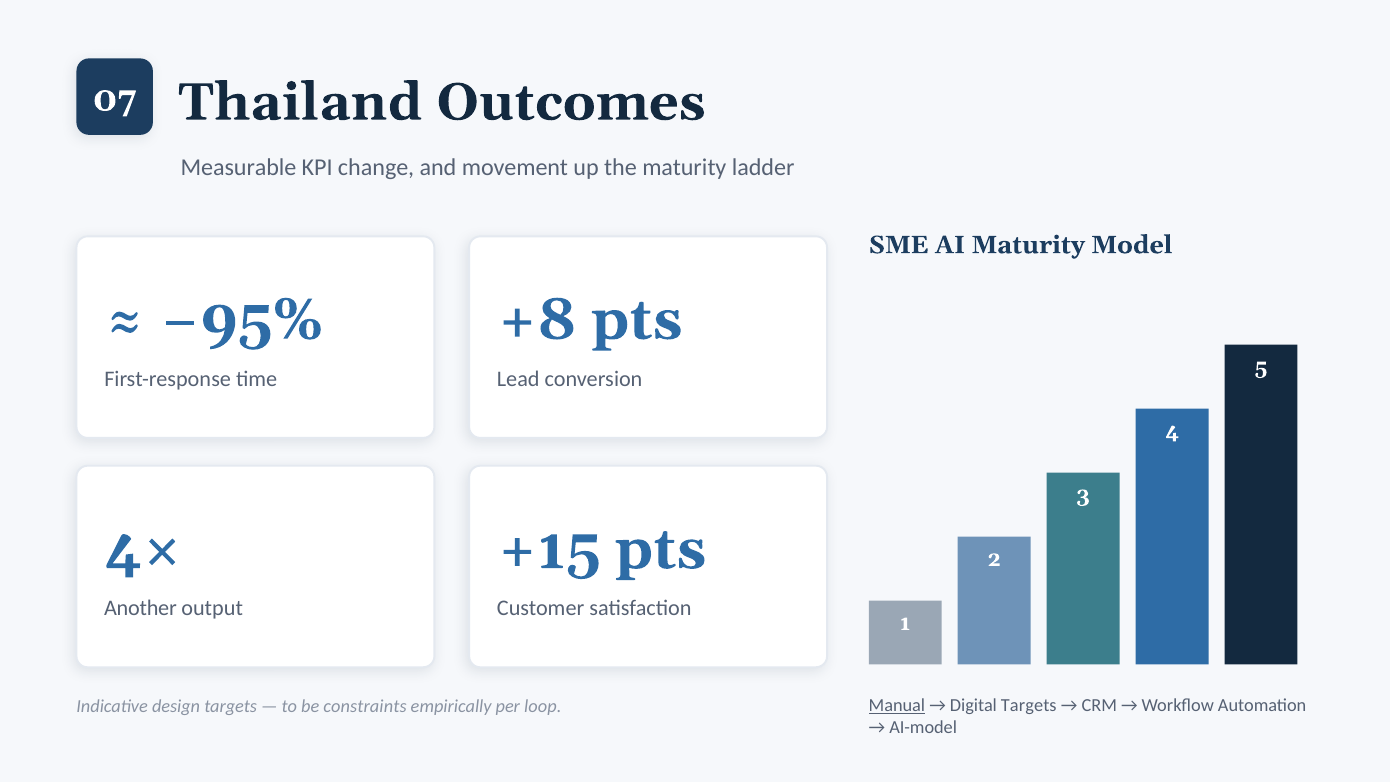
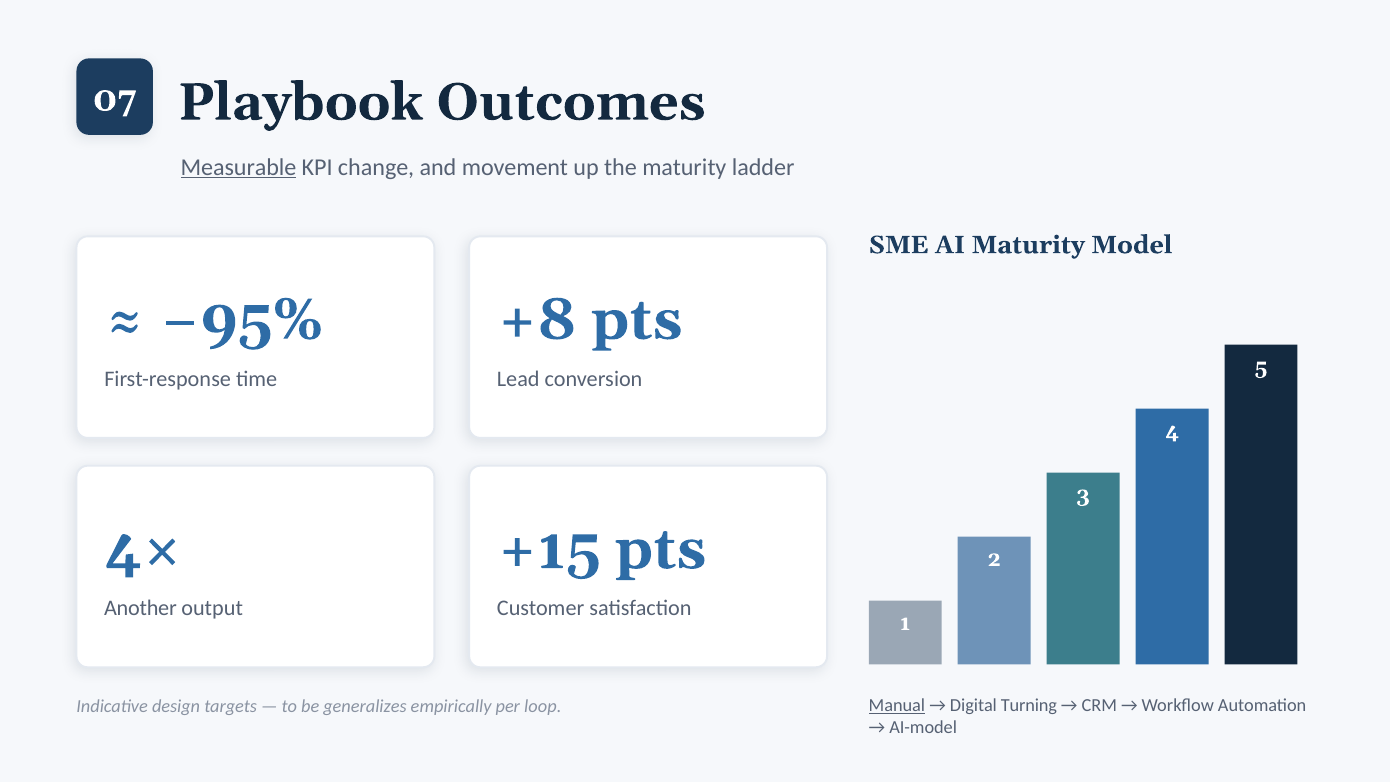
Thailand: Thailand -> Playbook
Measurable underline: none -> present
Digital Targets: Targets -> Turning
constraints: constraints -> generalizes
